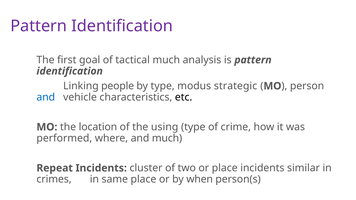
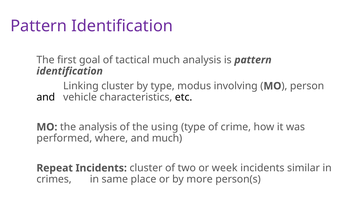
Linking people: people -> cluster
strategic: strategic -> involving
and at (46, 97) colour: blue -> black
the location: location -> analysis
or place: place -> week
when: when -> more
